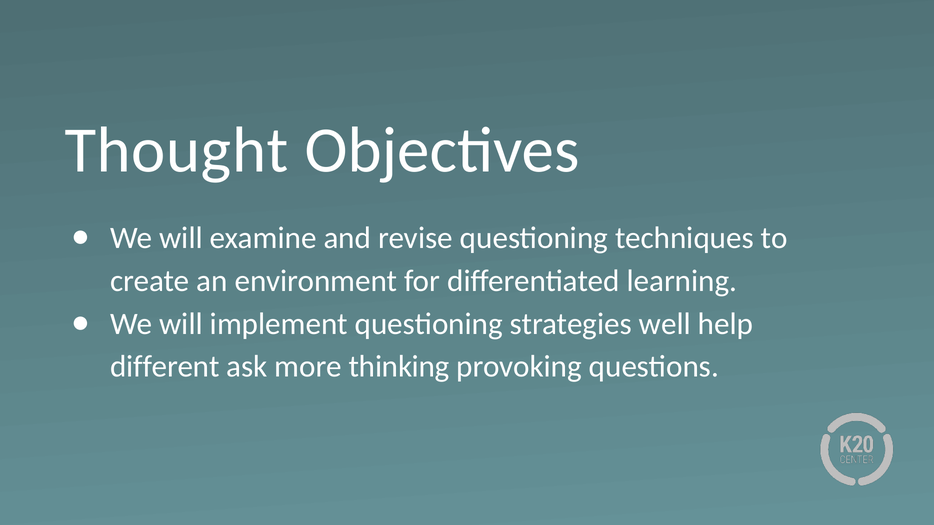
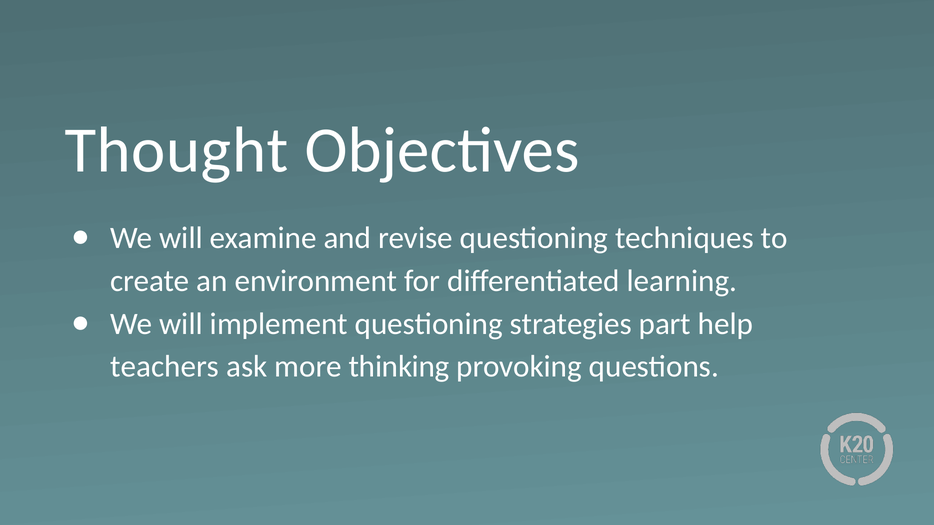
well: well -> part
different: different -> teachers
